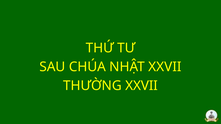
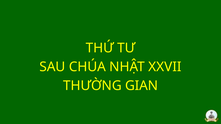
THƯỜNG XXVII: XXVII -> GIAN
